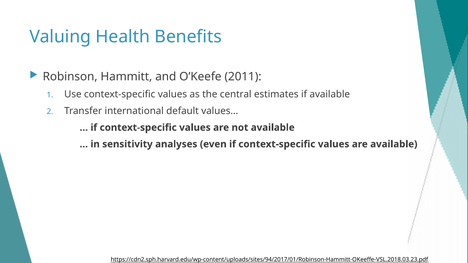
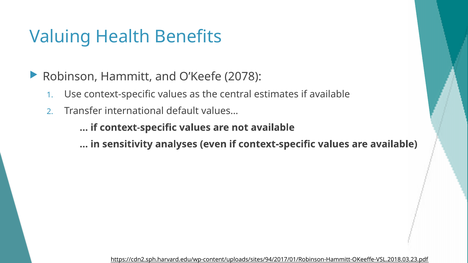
2011: 2011 -> 2078
